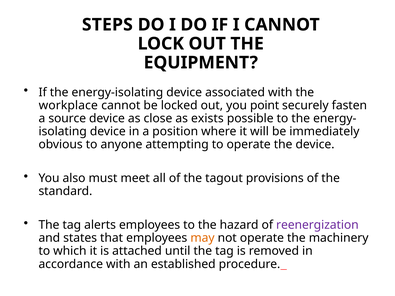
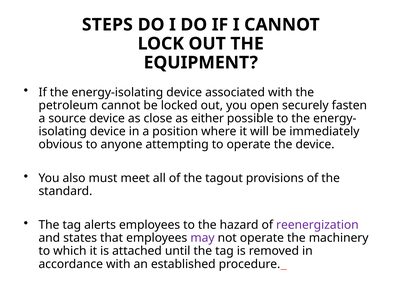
workplace: workplace -> petroleum
point: point -> open
exists: exists -> either
may colour: orange -> purple
